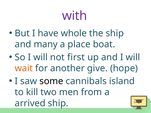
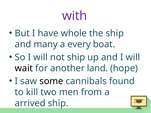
place: place -> every
not first: first -> ship
wait colour: orange -> black
give: give -> land
island: island -> found
